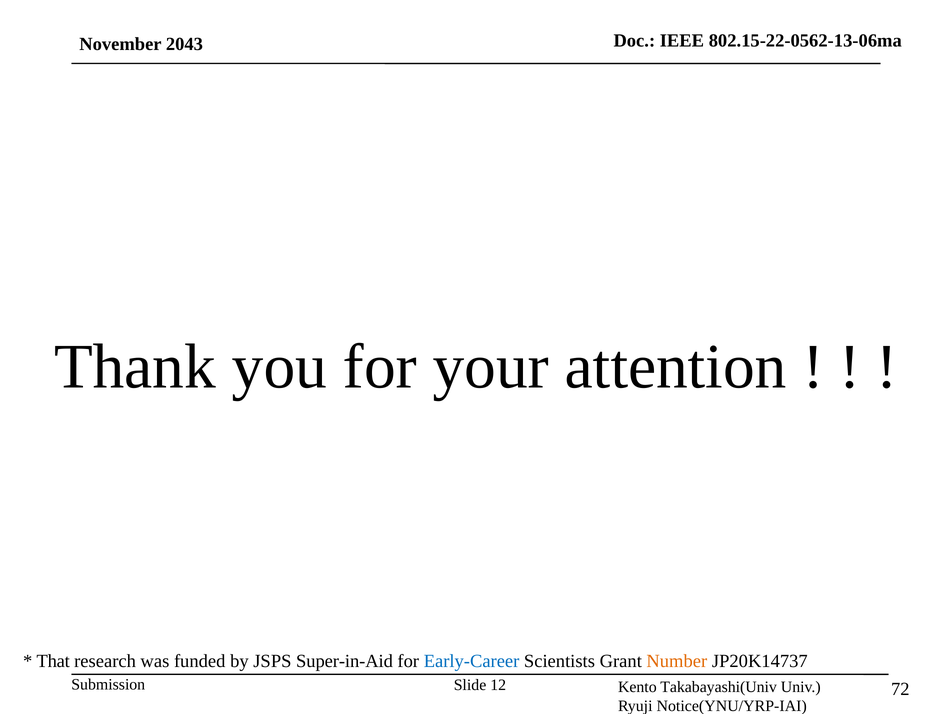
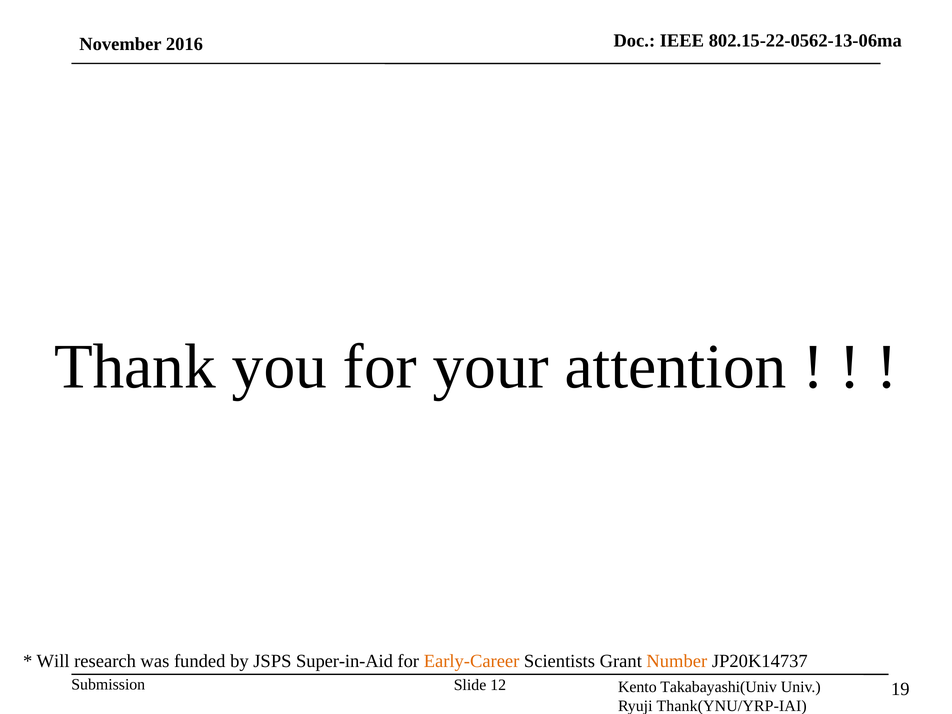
2043: 2043 -> 2016
That: That -> Will
Early-Career colour: blue -> orange
72: 72 -> 19
Notice(YNU/YRP-IAI: Notice(YNU/YRP-IAI -> Thank(YNU/YRP-IAI
